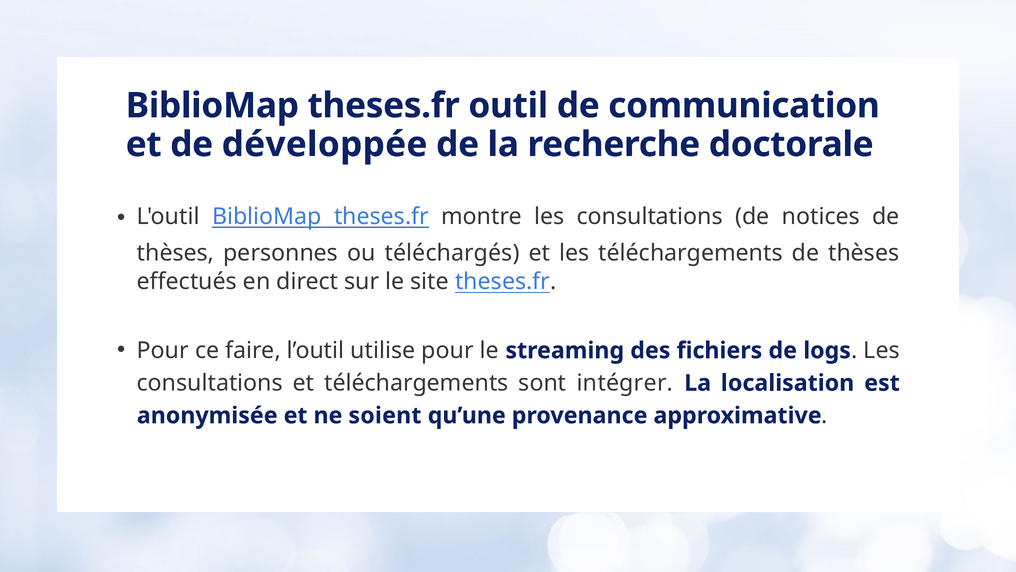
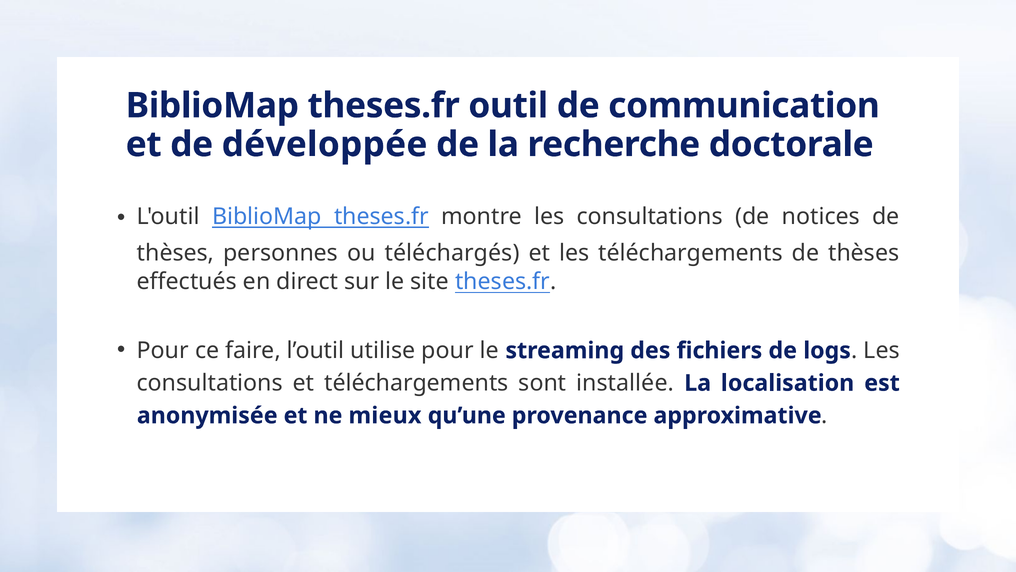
intégrer: intégrer -> installée
soient: soient -> mieux
